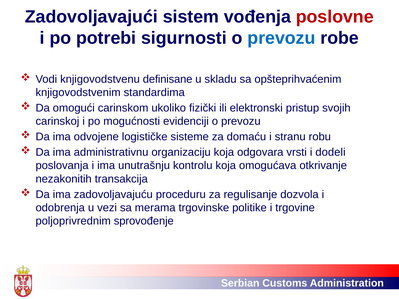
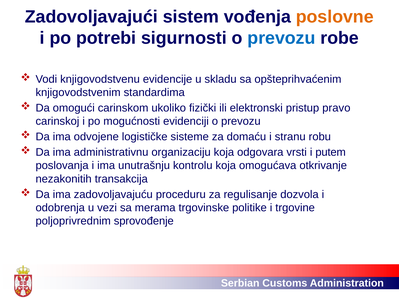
poslovne colour: red -> orange
definisane: definisane -> evidencije
svojih: svojih -> pravo
dodeli: dodeli -> putem
